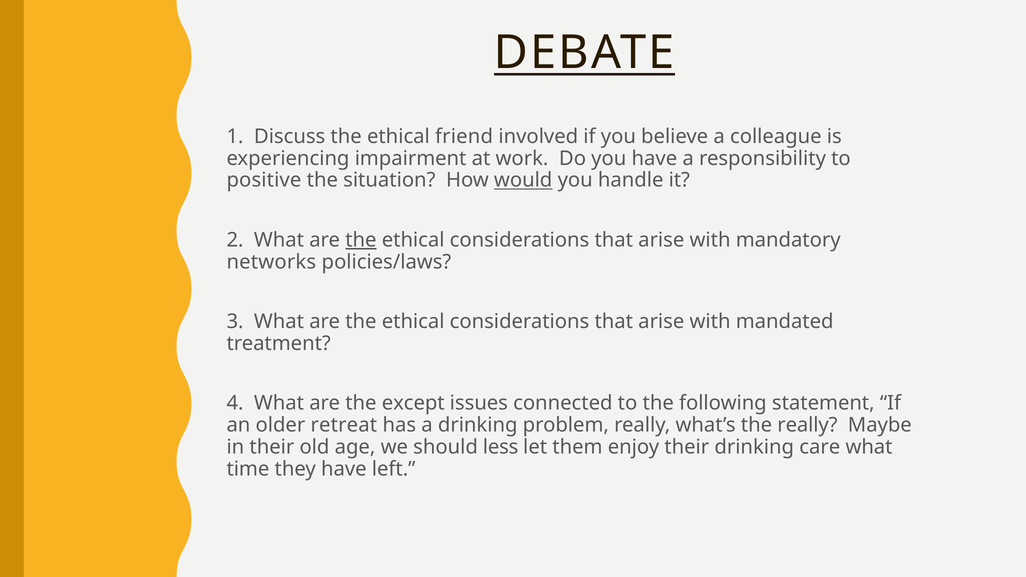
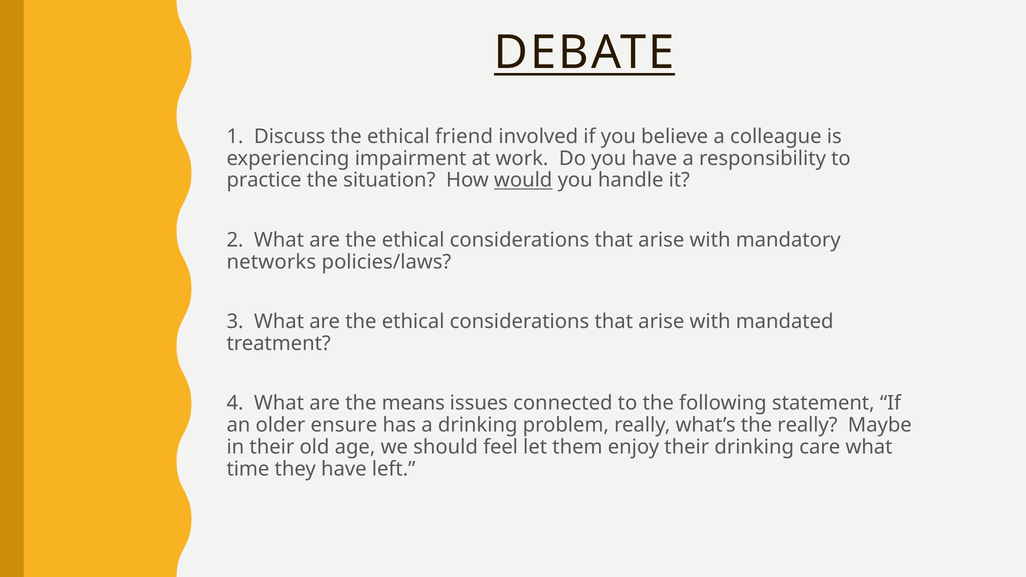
positive: positive -> practice
the at (361, 240) underline: present -> none
except: except -> means
retreat: retreat -> ensure
less: less -> feel
